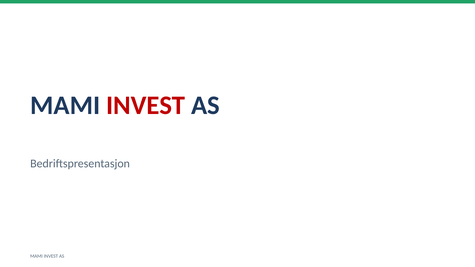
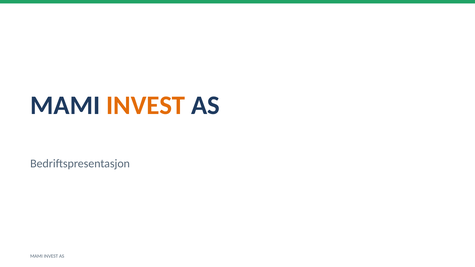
INVEST at (146, 105) colour: red -> orange
